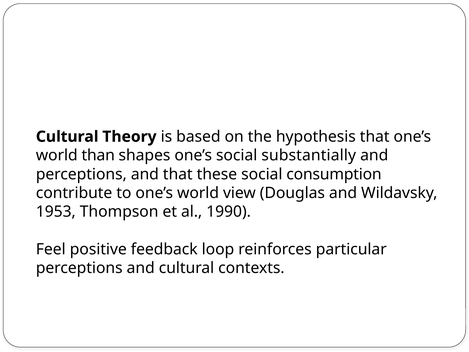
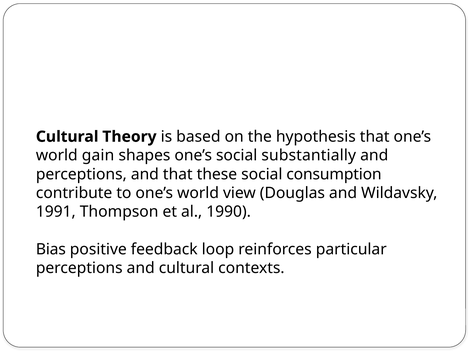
than: than -> gain
1953: 1953 -> 1991
Feel: Feel -> Bias
